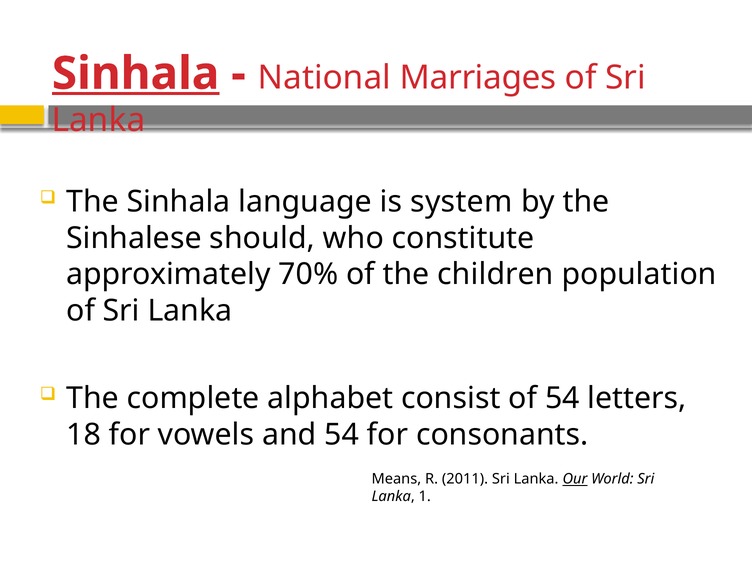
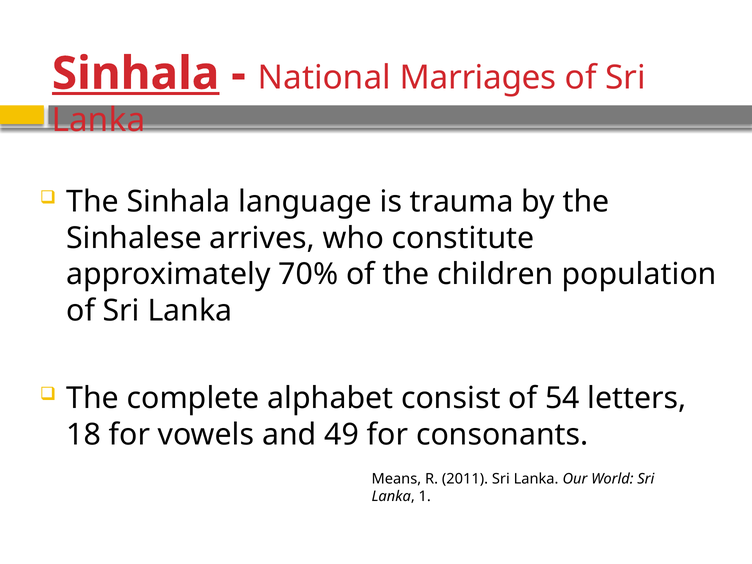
system: system -> trauma
should: should -> arrives
and 54: 54 -> 49
Our underline: present -> none
